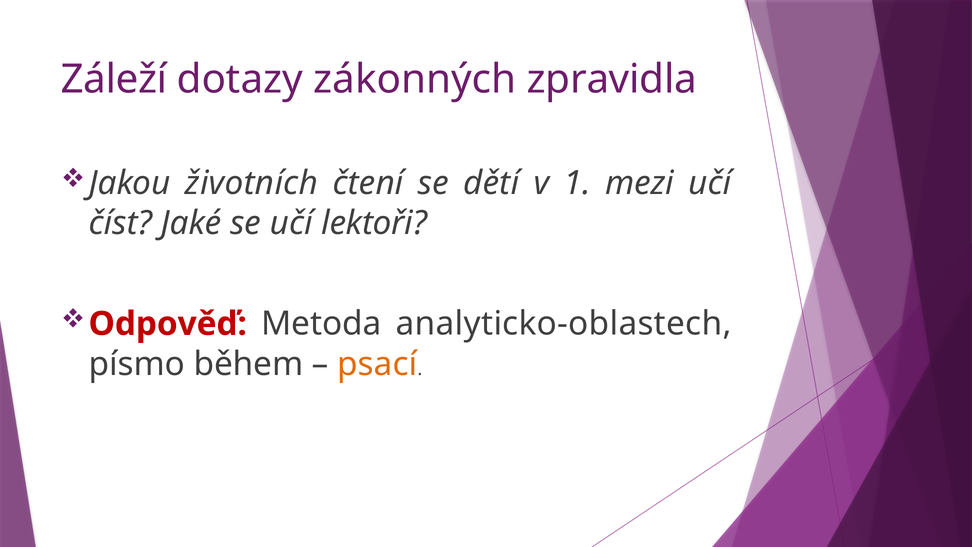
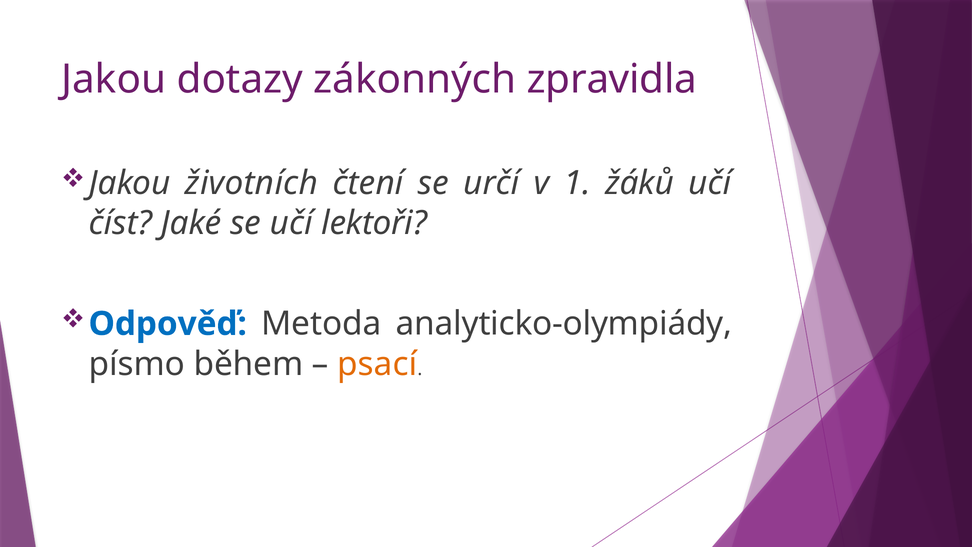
Záleží at (114, 79): Záleží -> Jakou
dětí: dětí -> určí
mezi: mezi -> žáků
Odpověď colour: red -> blue
analyticko-oblastech: analyticko-oblastech -> analyticko-olympiády
